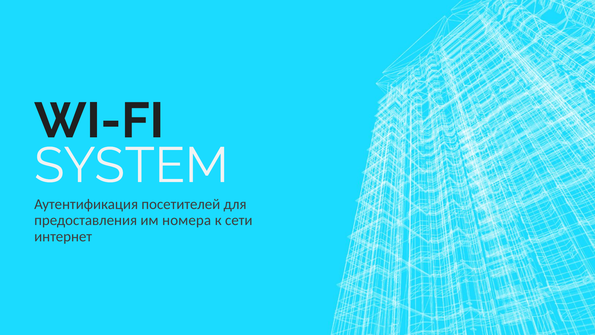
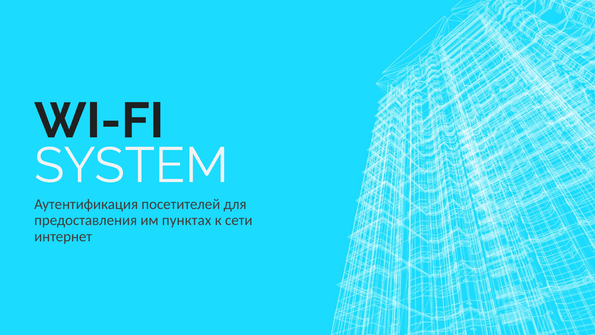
номера: номера -> пунктах
